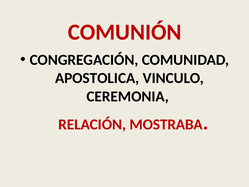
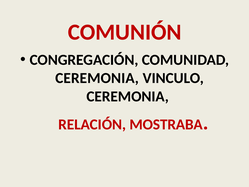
APOSTOLICA at (97, 78): APOSTOLICA -> CEREMONIA
